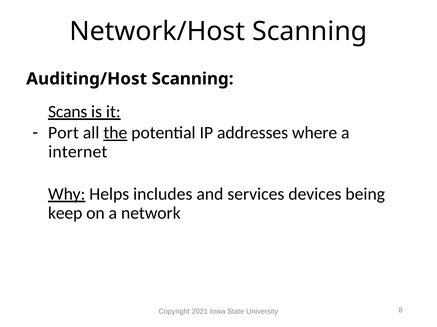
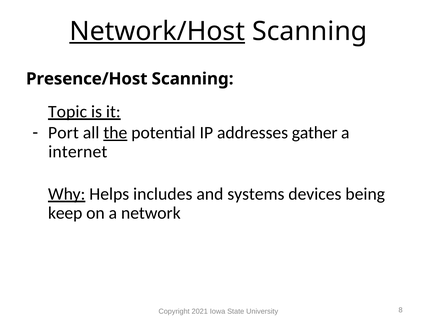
Network/Host underline: none -> present
Auditing/Host: Auditing/Host -> Presence/Host
Scans: Scans -> Topic
where: where -> gather
services: services -> systems
